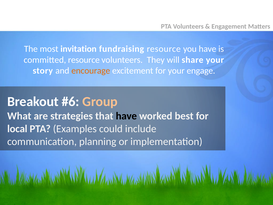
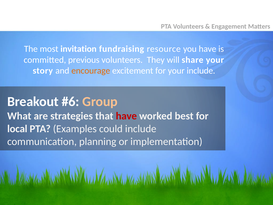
committed resource: resource -> previous
your engage: engage -> include
have at (126, 116) colour: black -> red
